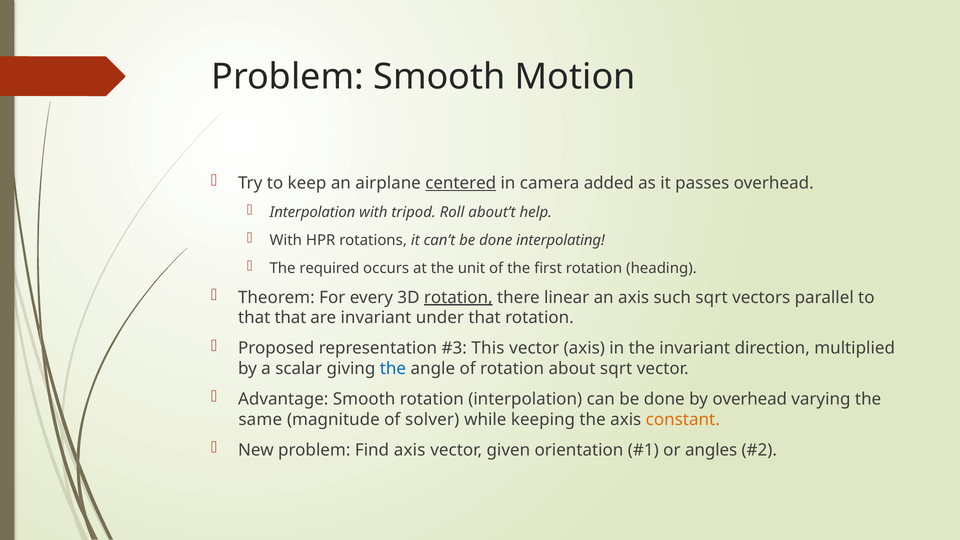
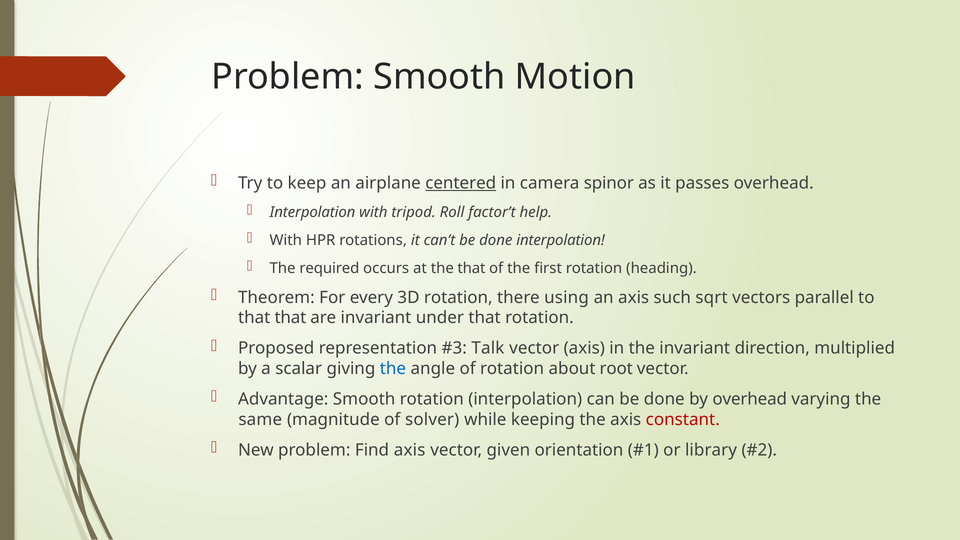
added: added -> spinor
about’t: about’t -> factor’t
done interpolating: interpolating -> interpolation
the unit: unit -> that
rotation at (458, 297) underline: present -> none
linear: linear -> using
This: This -> Talk
about sqrt: sqrt -> root
constant colour: orange -> red
angles: angles -> library
